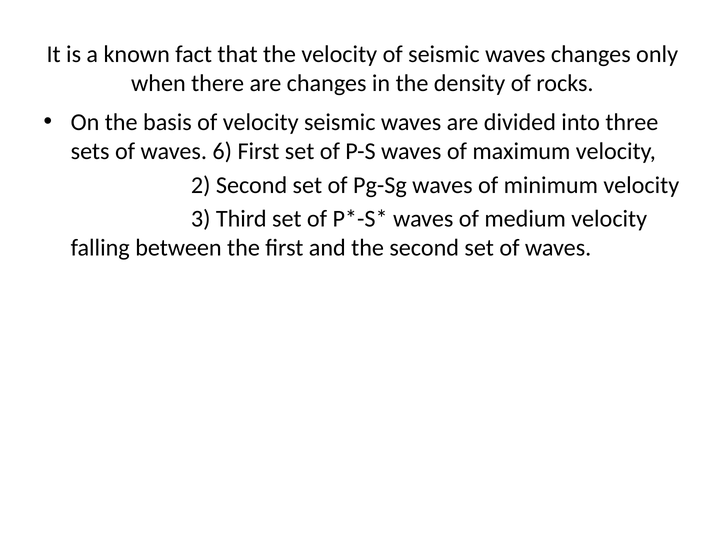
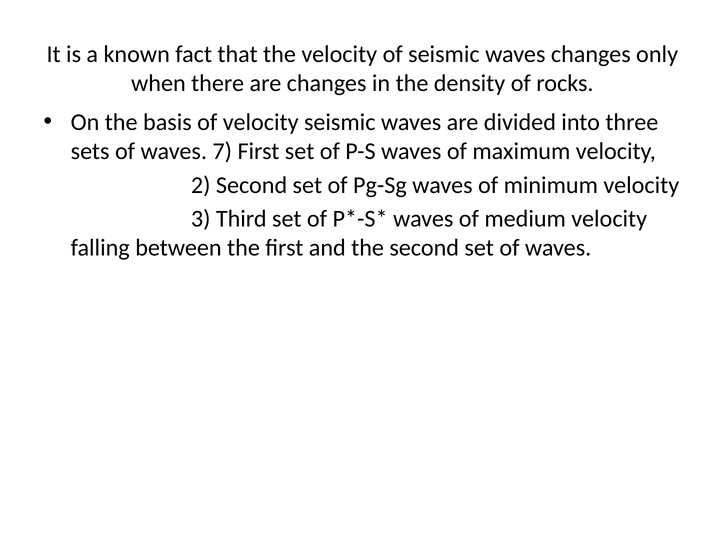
6: 6 -> 7
